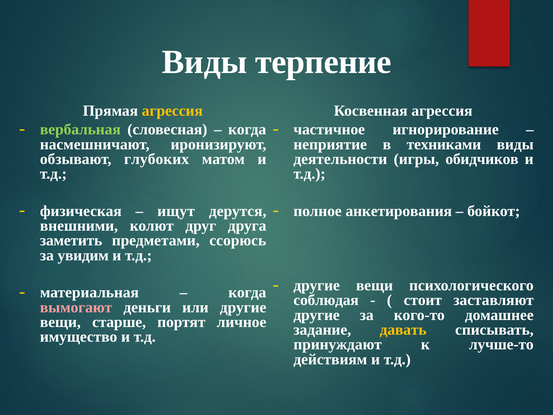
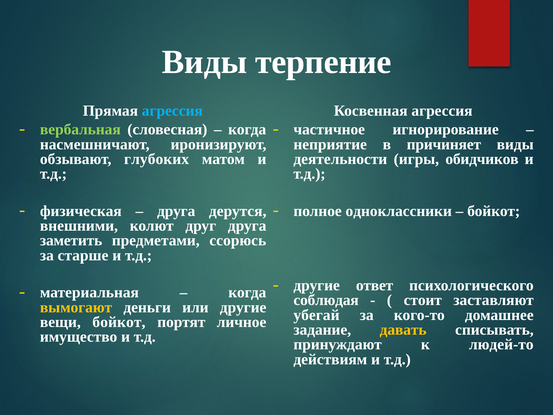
агрессия at (172, 111) colour: yellow -> light blue
техниками: техниками -> причиняет
ищут at (176, 211): ищут -> друга
анкетирования: анкетирования -> одноклассники
увидим: увидим -> старше
вещи at (374, 285): вещи -> ответ
вымогают colour: pink -> yellow
другие at (317, 315): другие -> убегай
вещи старше: старше -> бойкот
лучше-то: лучше-то -> людей-то
